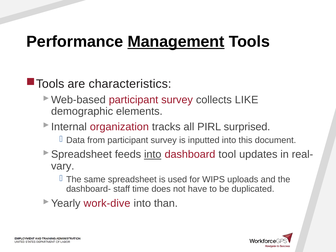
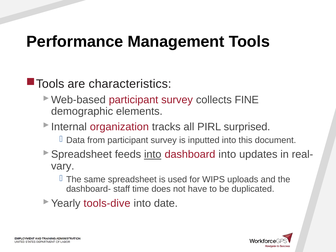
Management underline: present -> none
LIKE: LIKE -> FINE
dashboard tool: tool -> into
work-dive: work-dive -> tools-dive
than: than -> date
